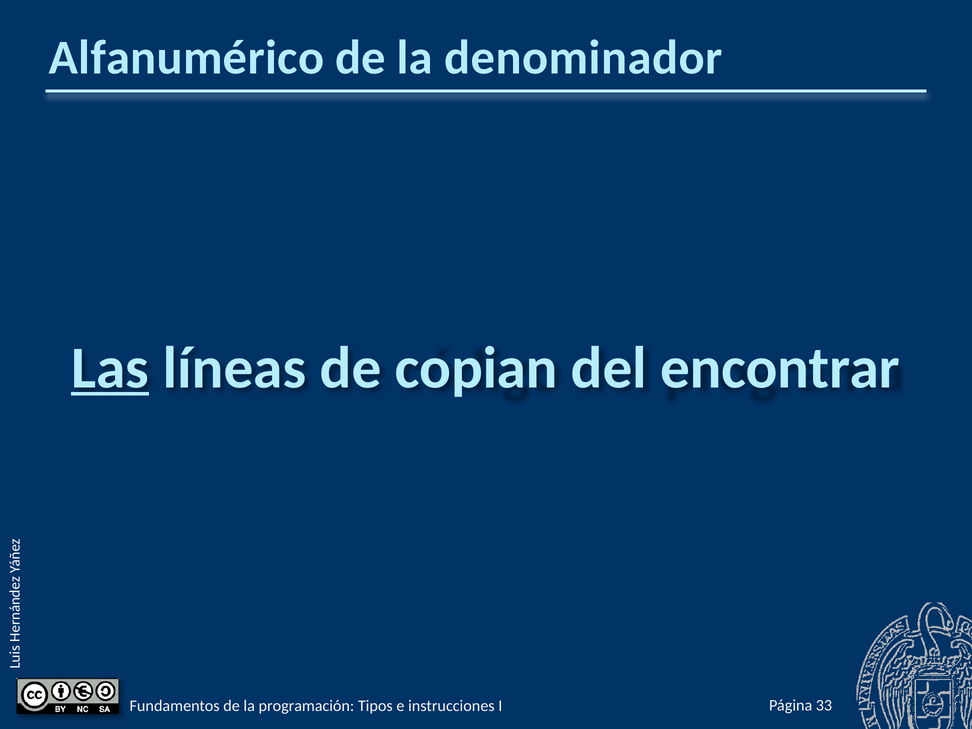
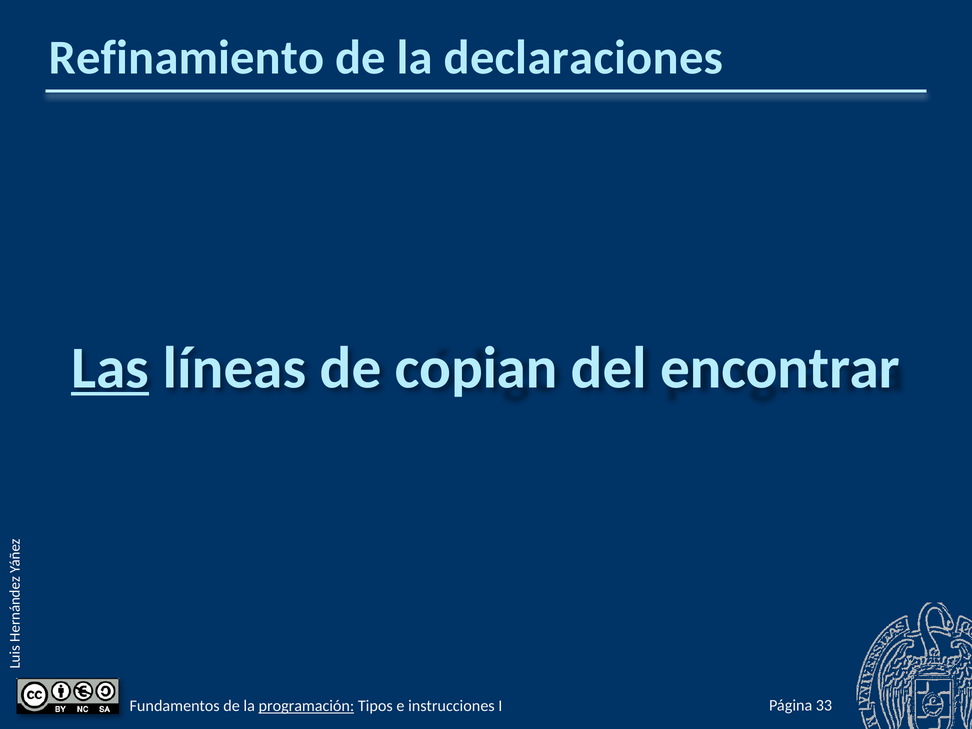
Alfanumérico: Alfanumérico -> Refinamiento
denominador: denominador -> declaraciones
programación underline: none -> present
